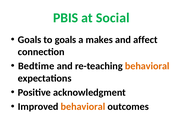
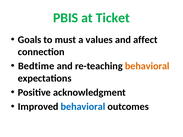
Social: Social -> Ticket
to goals: goals -> must
makes: makes -> values
behavioral at (83, 107) colour: orange -> blue
